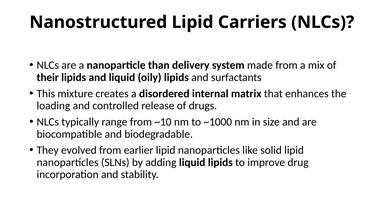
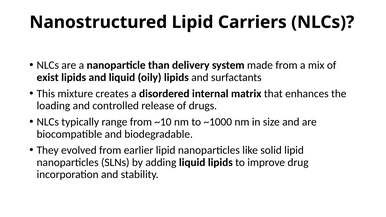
their: their -> exist
